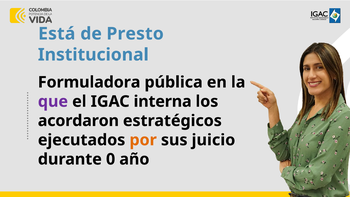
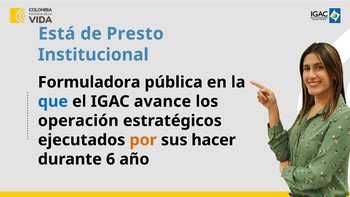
que colour: purple -> blue
interna: interna -> avance
acordaron: acordaron -> operación
juicio: juicio -> hacer
0: 0 -> 6
